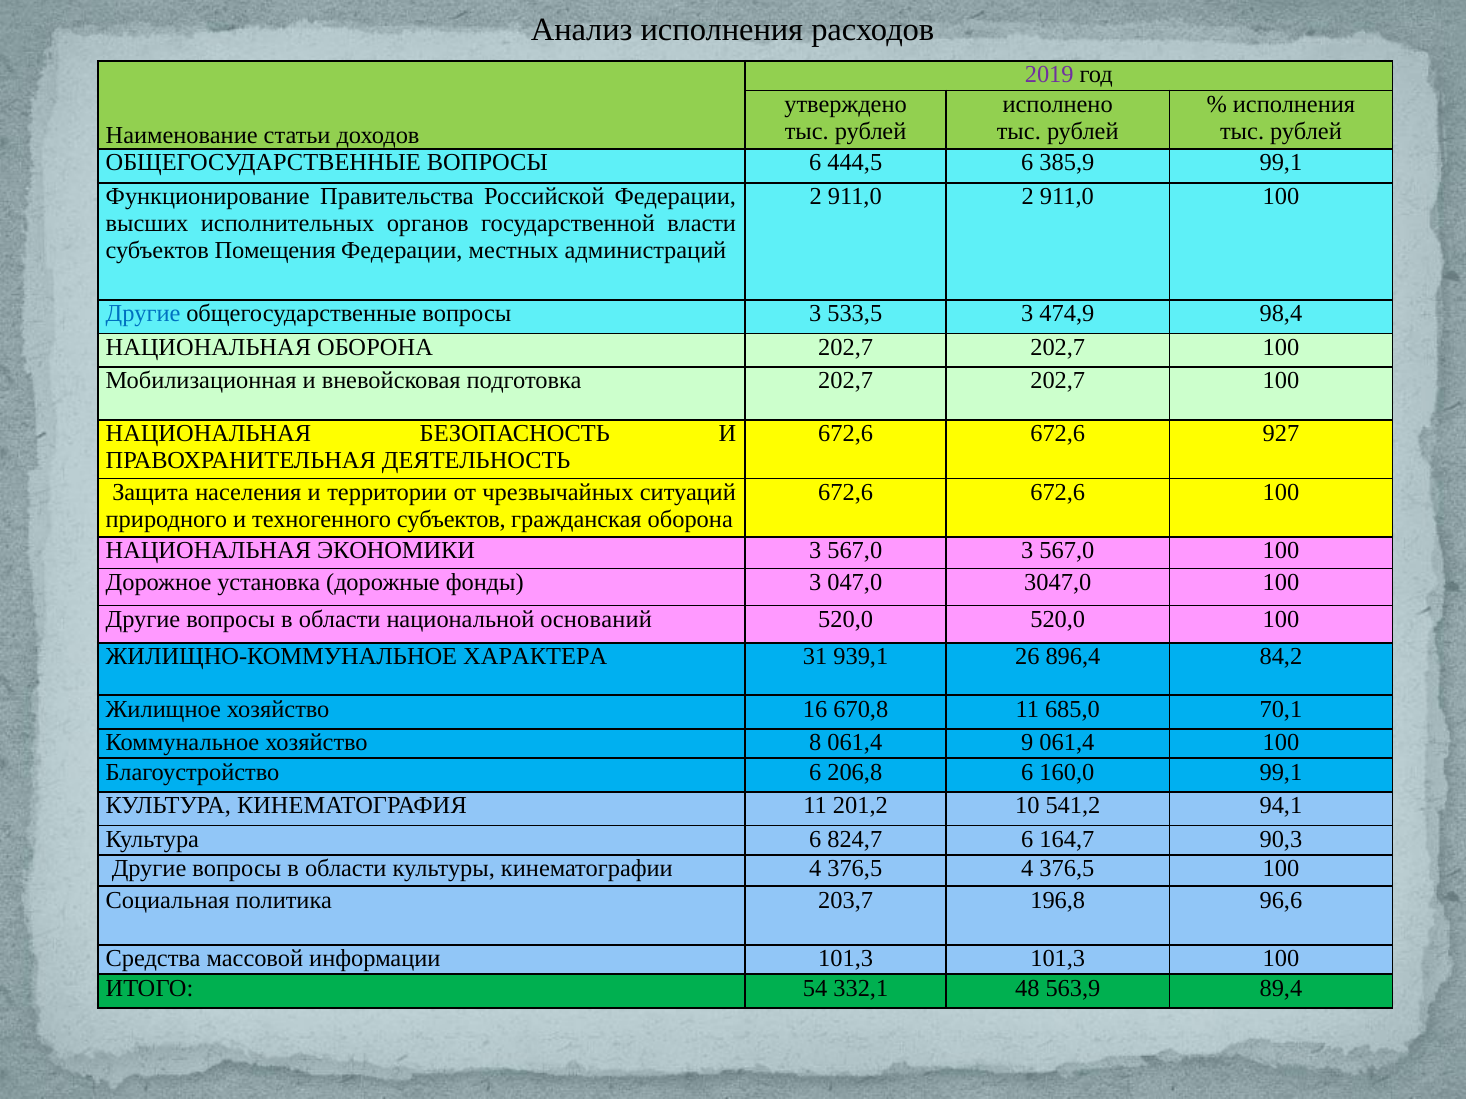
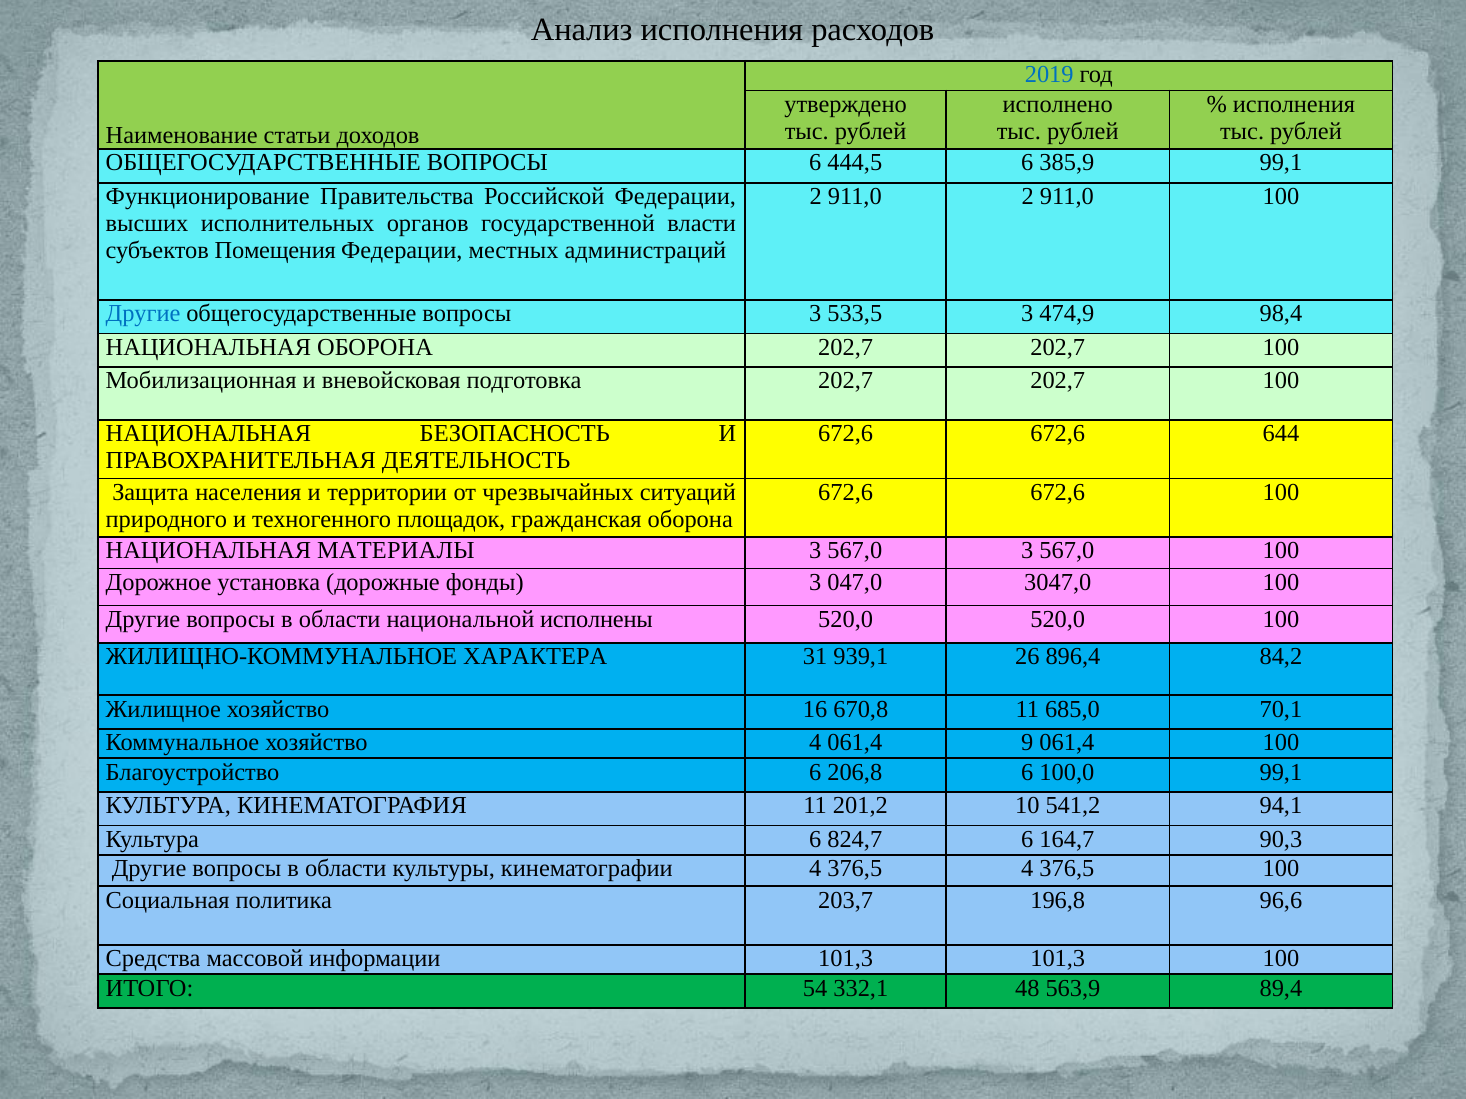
2019 colour: purple -> blue
927: 927 -> 644
техногенного субъектов: субъектов -> площадок
ЭКОНОМИКИ: ЭКОНОМИКИ -> МАТЕРИАЛЫ
оснований: оснований -> исполнены
хозяйство 8: 8 -> 4
160,0: 160,0 -> 100,0
